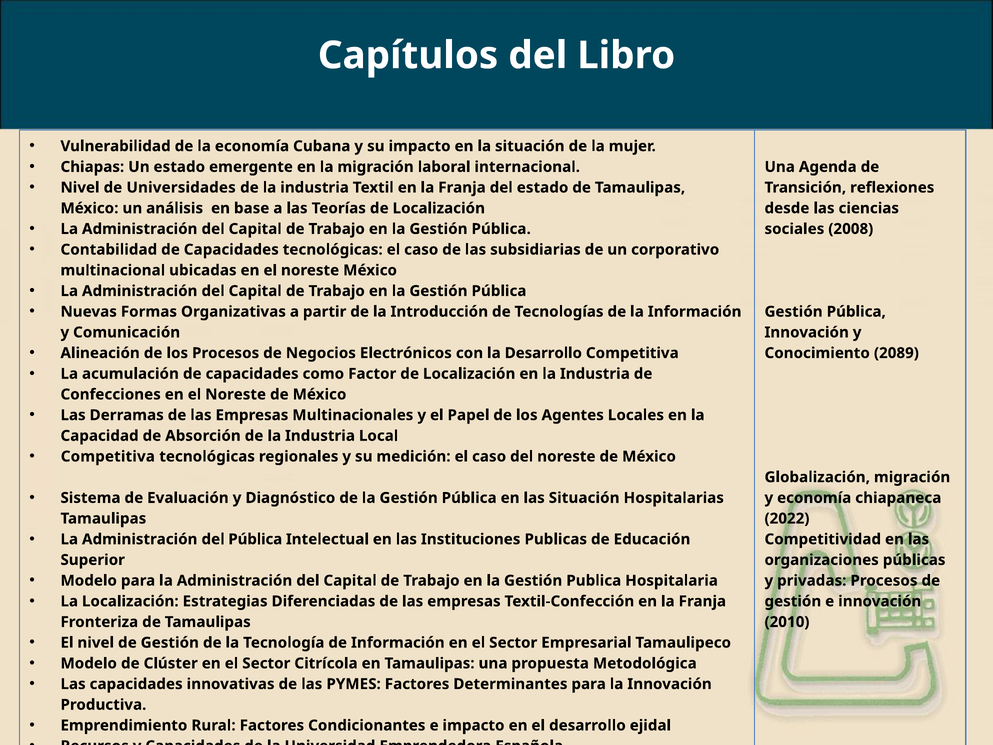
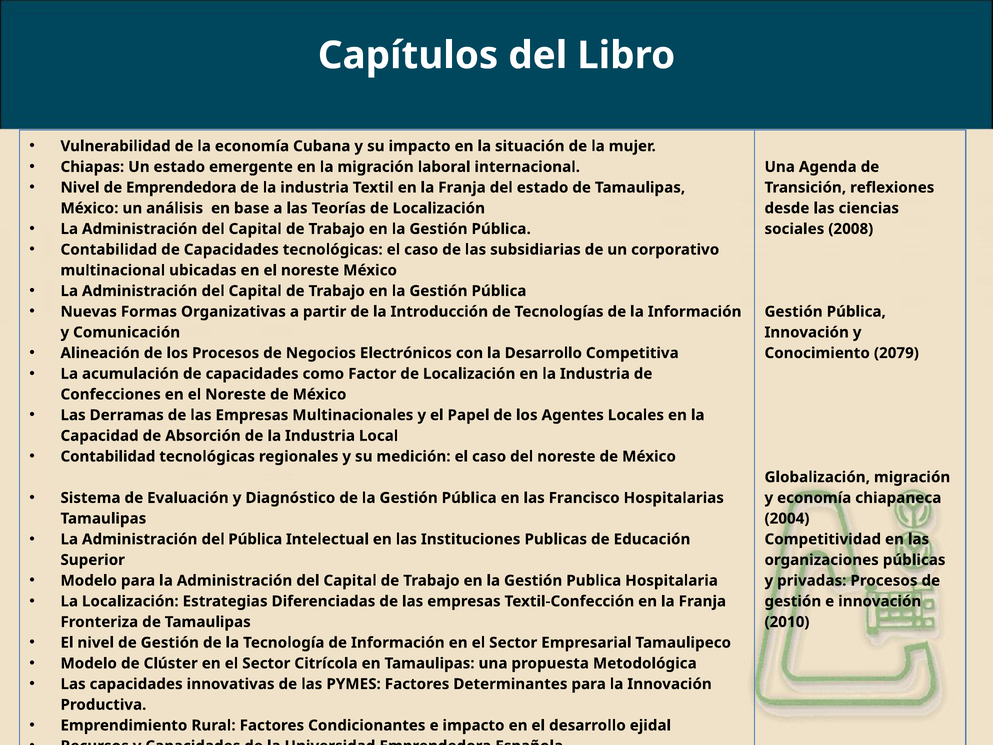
de Universidades: Universidades -> Emprendedora
2089: 2089 -> 2079
Competitiva at (108, 456): Competitiva -> Contabilidad
las Situación: Situación -> Francisco
2022: 2022 -> 2004
